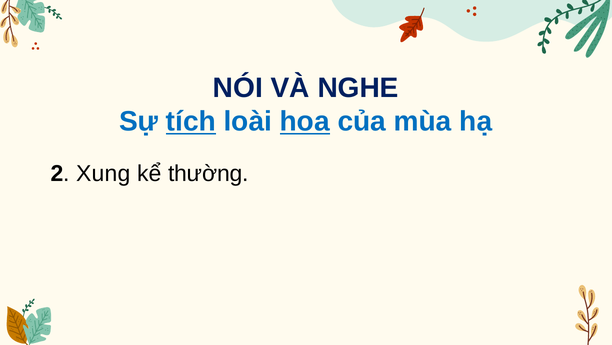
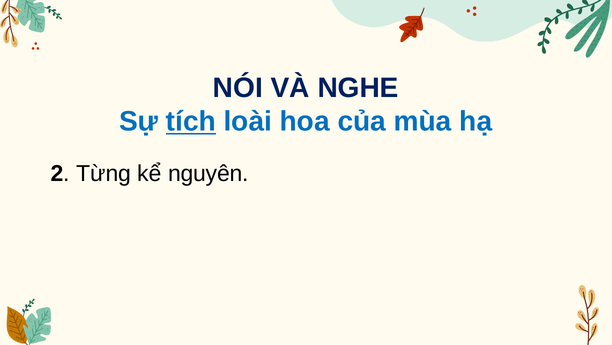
hoa underline: present -> none
Xung: Xung -> Từng
thường: thường -> nguyên
